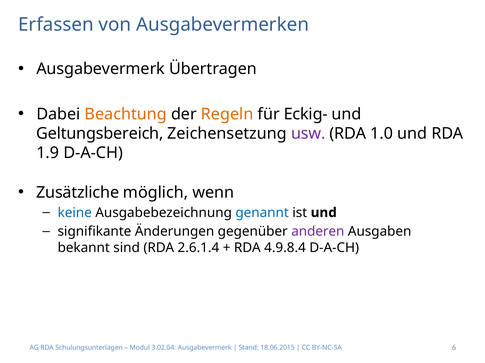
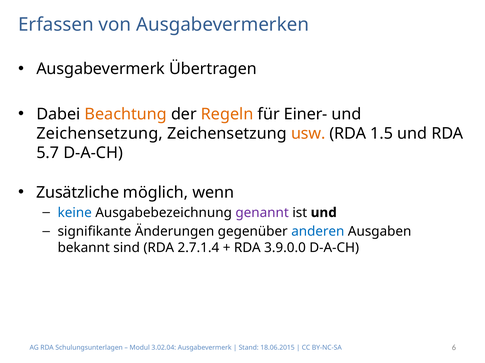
Eckig-: Eckig- -> Einer-
Geltungsbereich at (100, 134): Geltungsbereich -> Zeichensetzung
usw colour: purple -> orange
1.0: 1.0 -> 1.5
1.9: 1.9 -> 5.7
genannt colour: blue -> purple
anderen colour: purple -> blue
2.6.1.4: 2.6.1.4 -> 2.7.1.4
4.9.8.4: 4.9.8.4 -> 3.9.0.0
